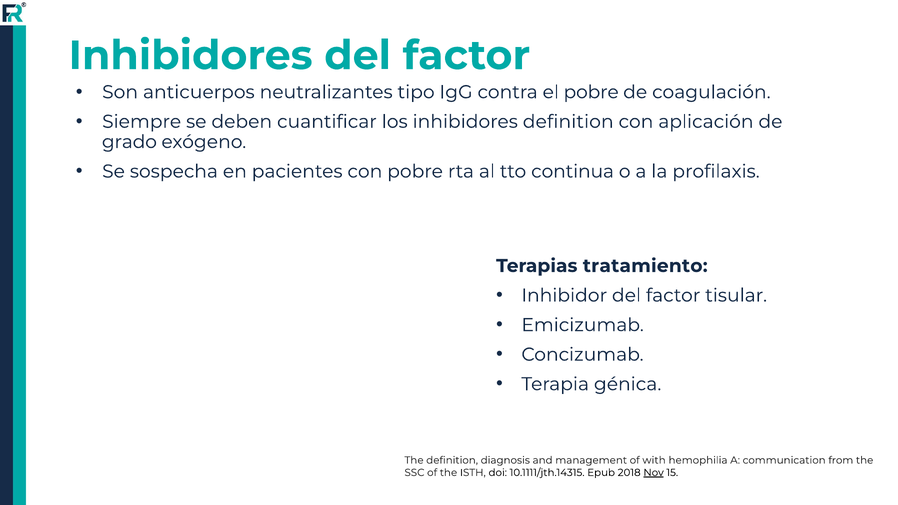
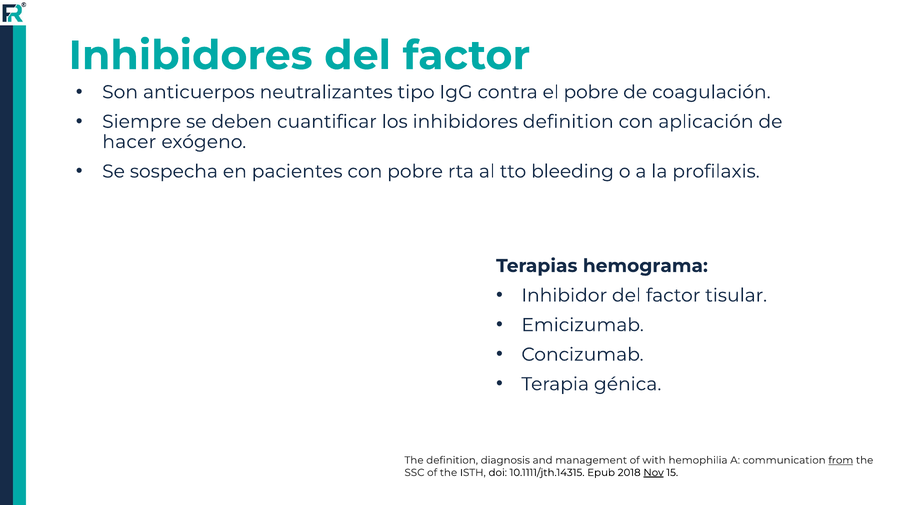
grado: grado -> hacer
continua: continua -> bleeding
tratamiento: tratamiento -> hemograma
from underline: none -> present
